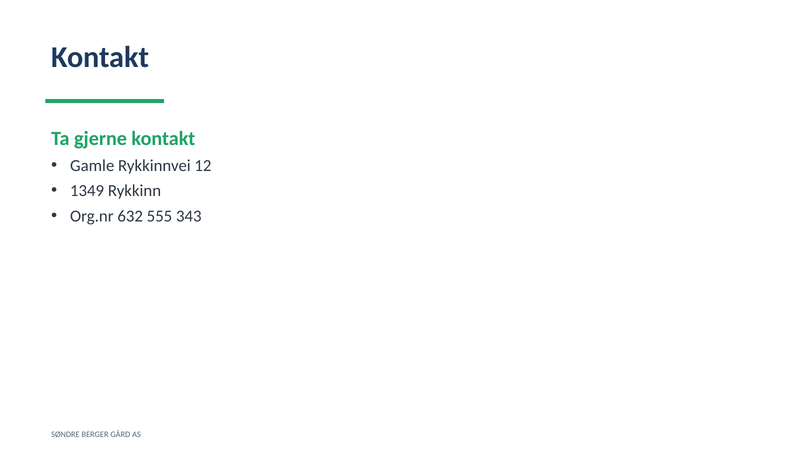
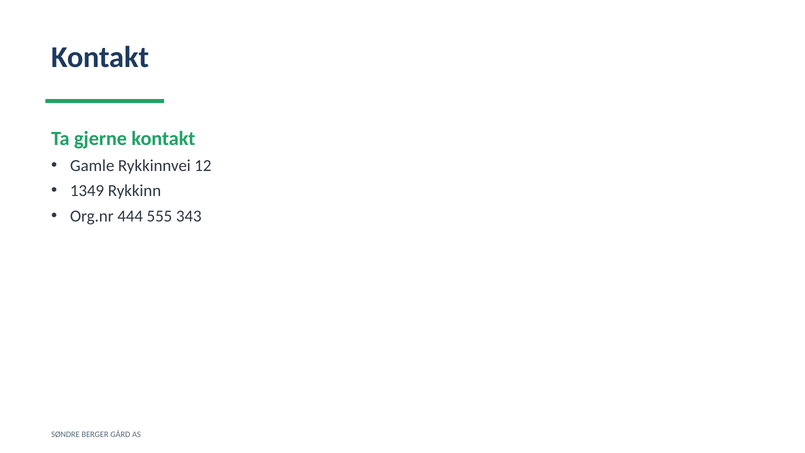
632: 632 -> 444
